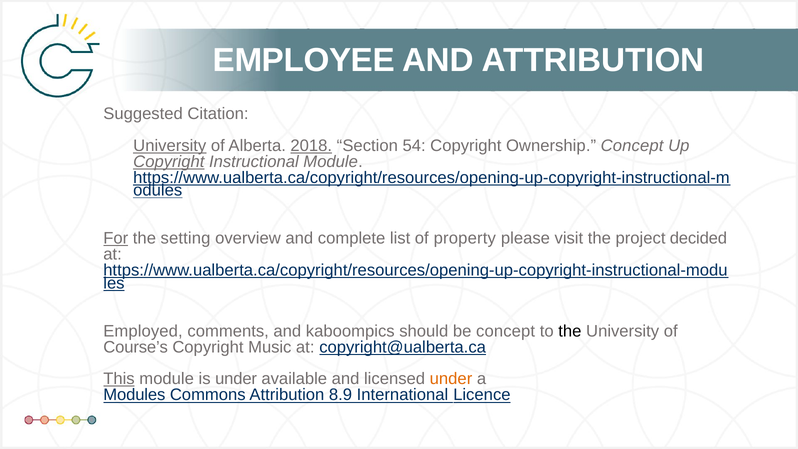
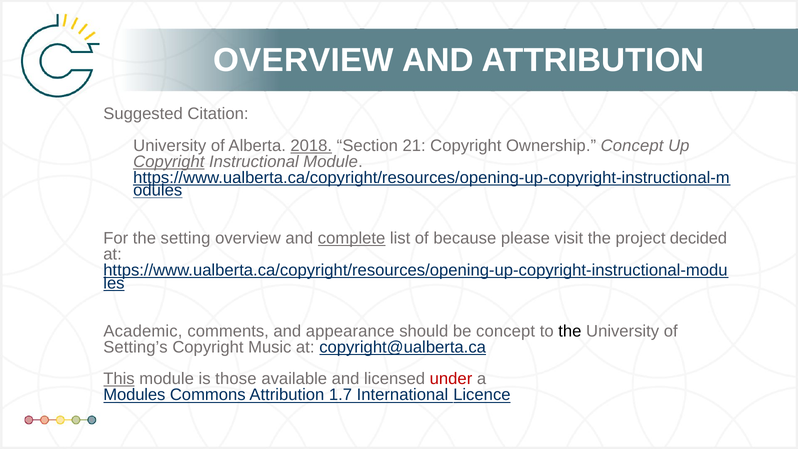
EMPLOYEE at (304, 60): EMPLOYEE -> OVERVIEW
University at (170, 146) underline: present -> none
54: 54 -> 21
For underline: present -> none
complete underline: none -> present
property: property -> because
Employed: Employed -> Academic
kaboompics: kaboompics -> appearance
Course’s: Course’s -> Setting’s
is under: under -> those
under at (451, 379) colour: orange -> red
8.9: 8.9 -> 1.7
